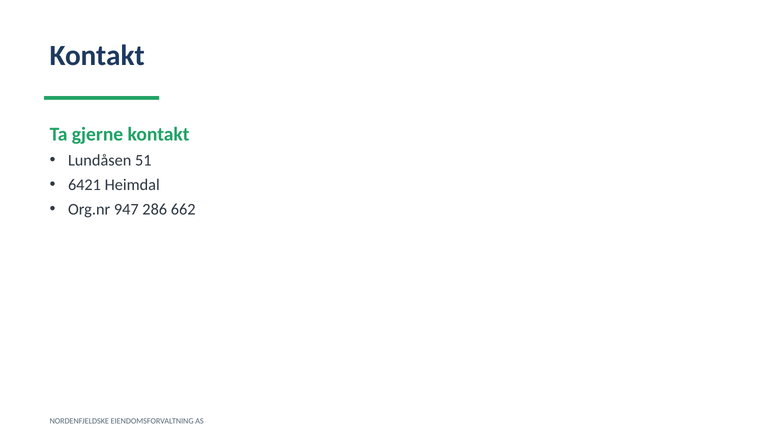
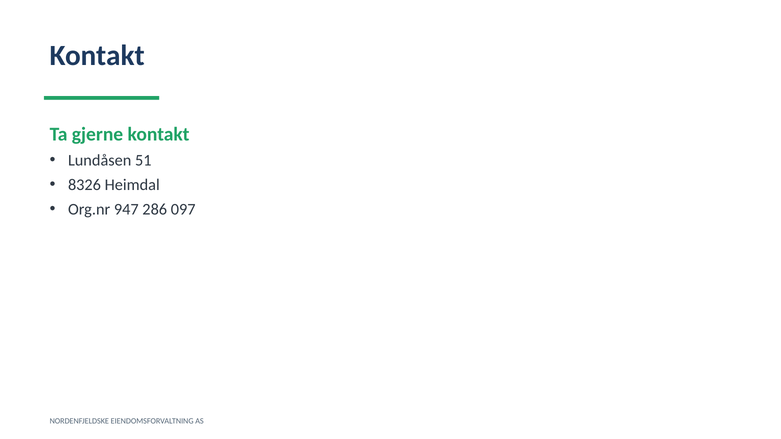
6421: 6421 -> 8326
662: 662 -> 097
